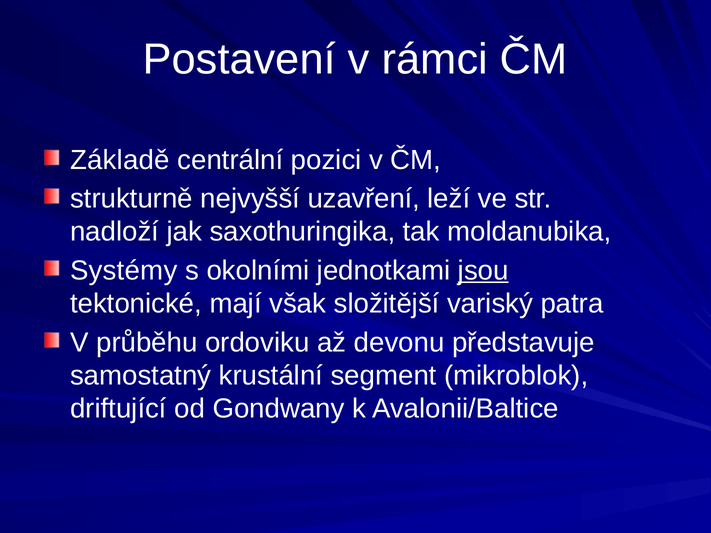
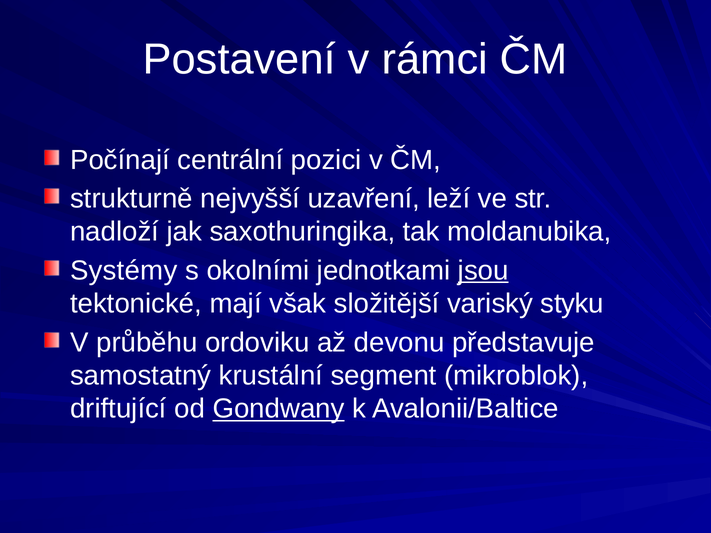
Základě: Základě -> Počínají
patra: patra -> styku
Gondwany underline: none -> present
